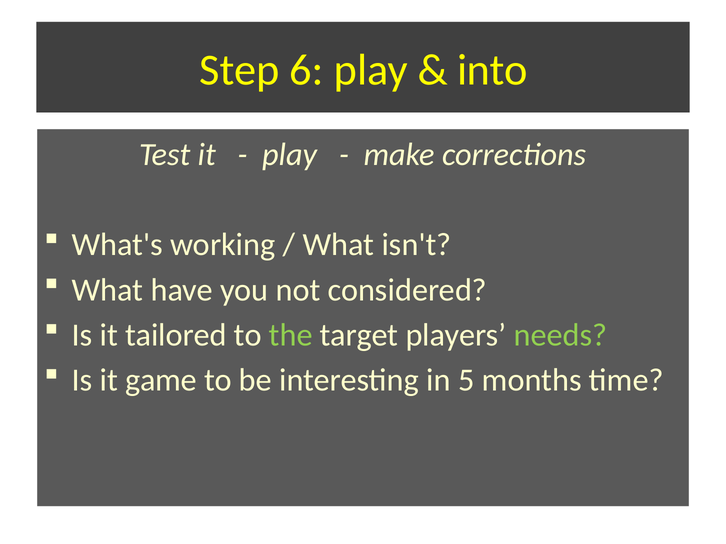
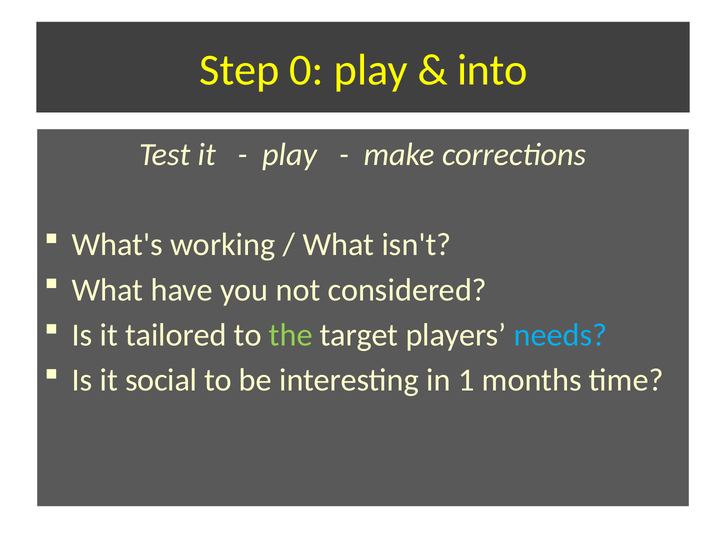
6: 6 -> 0
needs colour: light green -> light blue
game: game -> social
5: 5 -> 1
